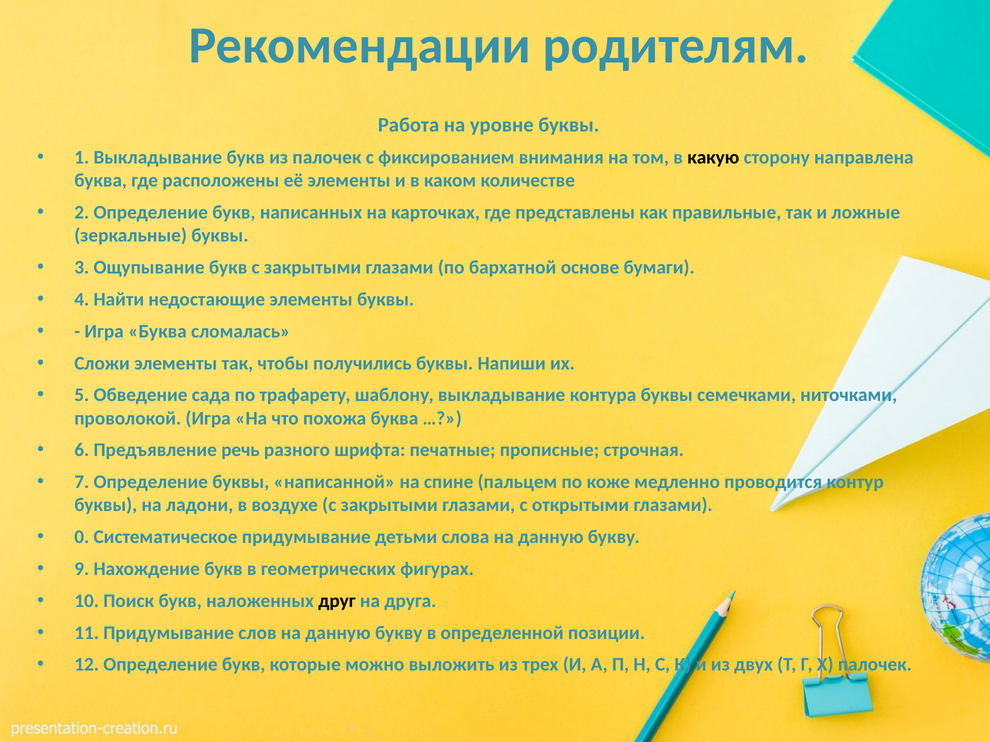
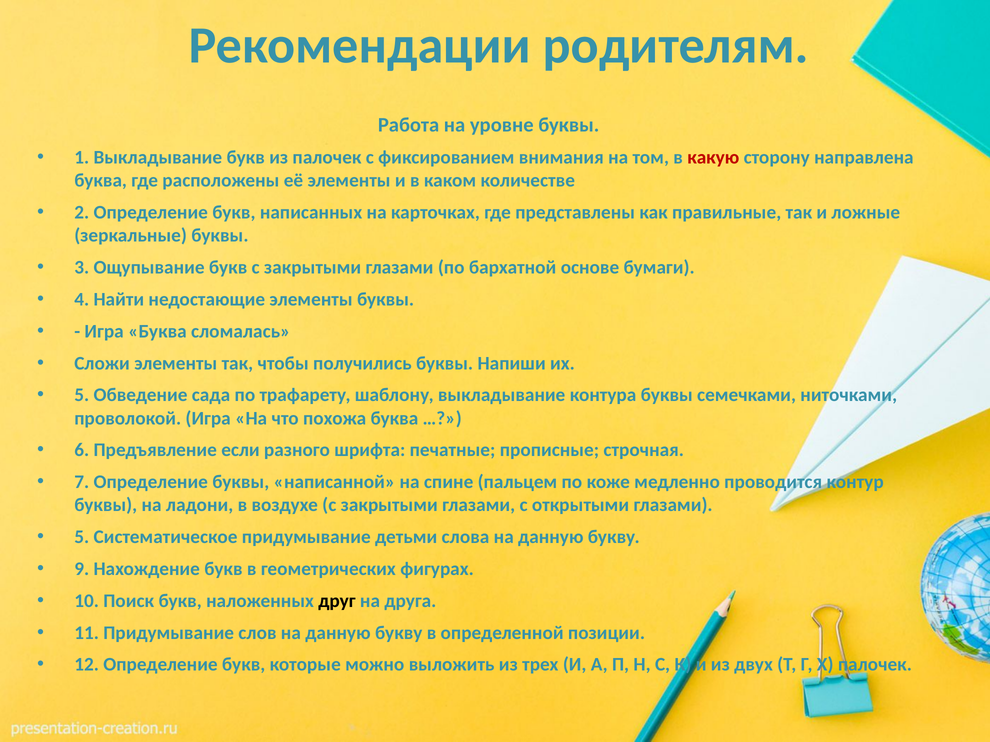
какую colour: black -> red
речь: речь -> если
0 at (82, 537): 0 -> 5
